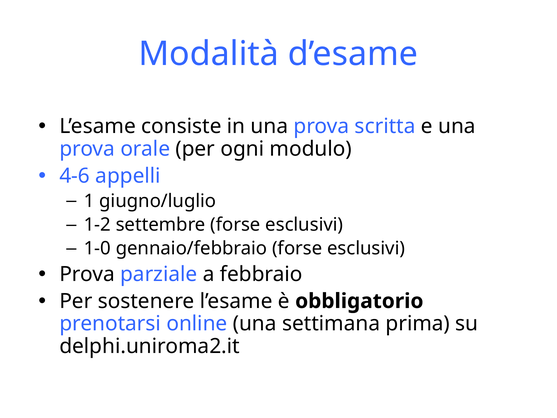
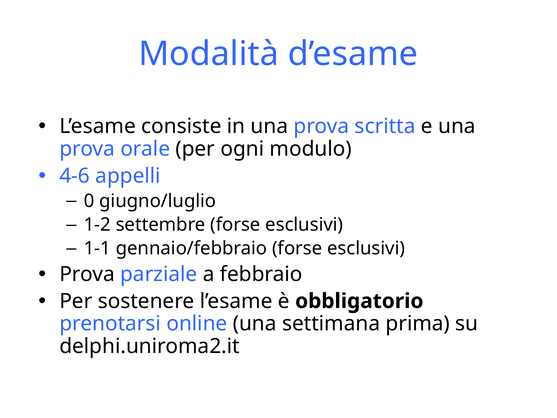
1: 1 -> 0
1-0: 1-0 -> 1-1
